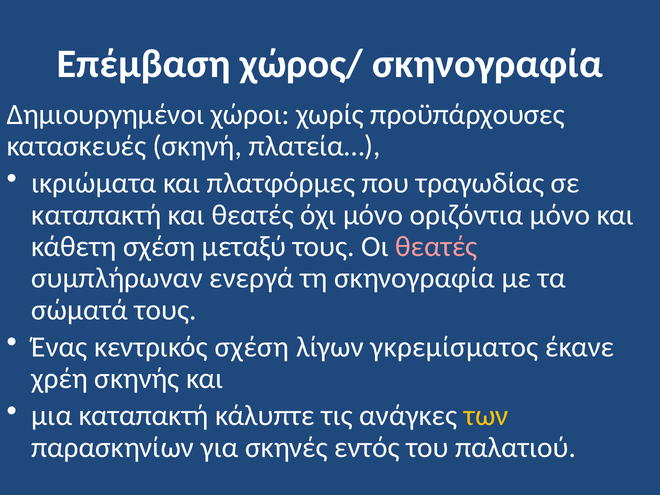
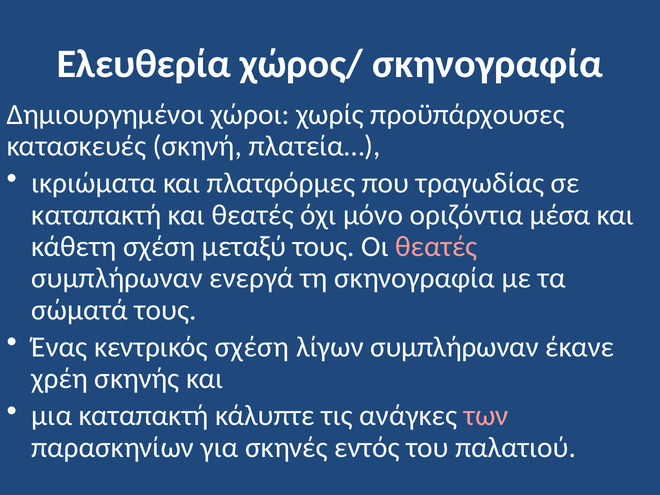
Επέμβαση: Επέμβαση -> Ελευθερία
οριζόντια μόνο: μόνο -> μέσα
λίγων γκρεμίσματος: γκρεμίσματος -> συμπλήρωναν
των colour: yellow -> pink
